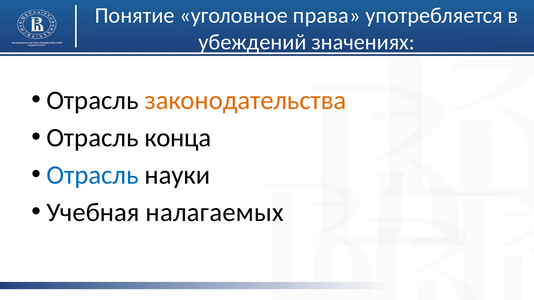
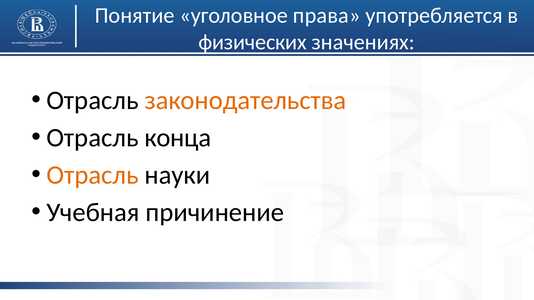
убеждений: убеждений -> физических
Отрасль at (92, 175) colour: blue -> orange
налагаемых: налагаемых -> причинение
